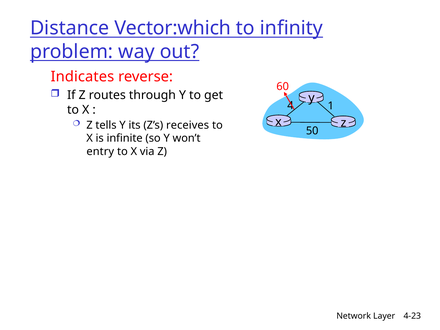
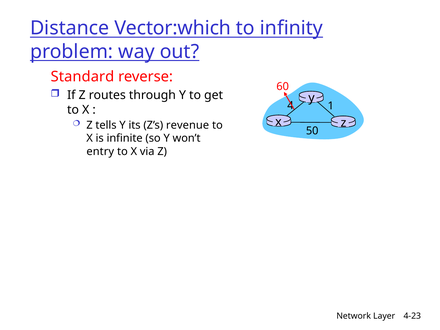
Indicates: Indicates -> Standard
receives: receives -> revenue
